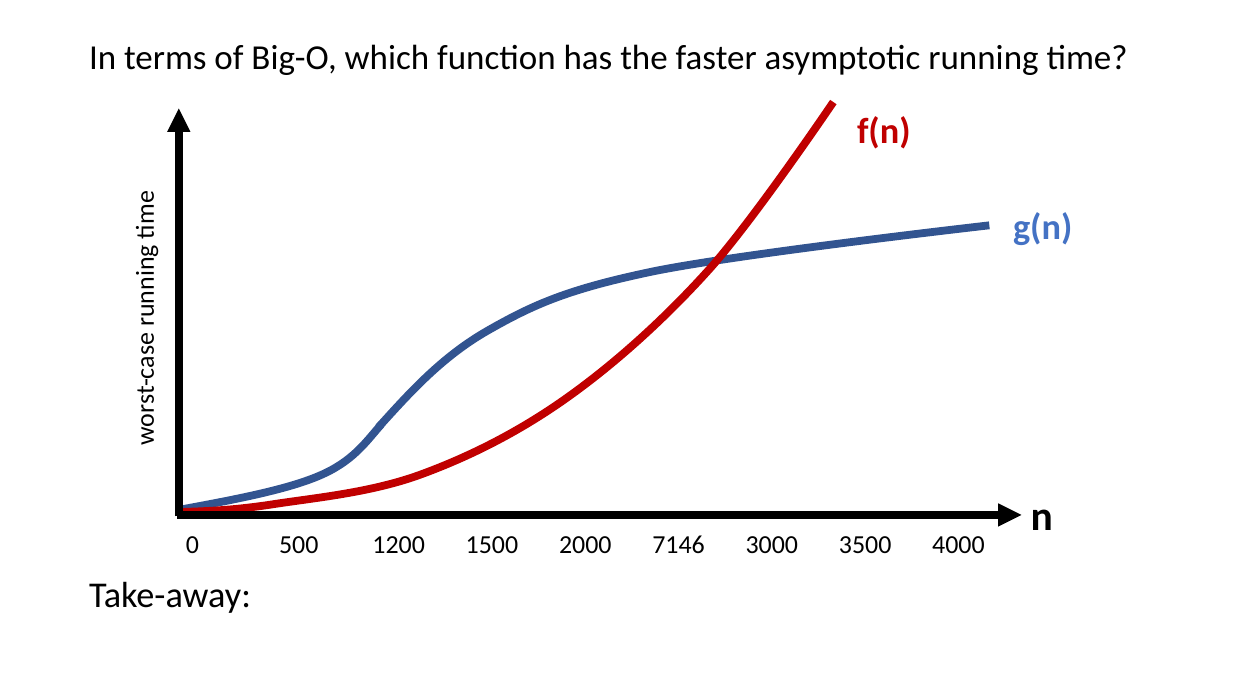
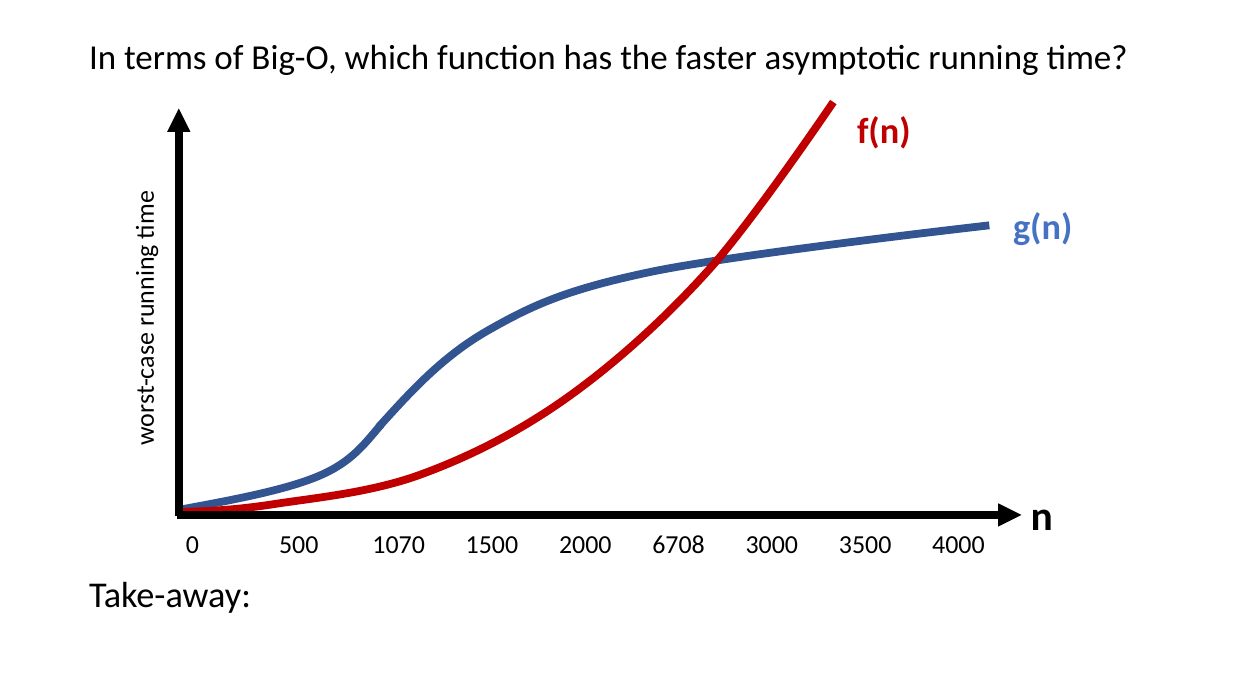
1200: 1200 -> 1070
7146: 7146 -> 6708
